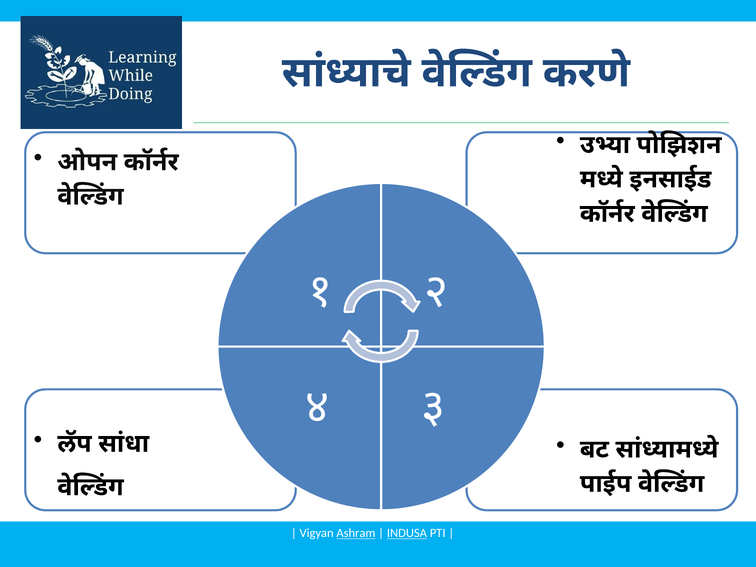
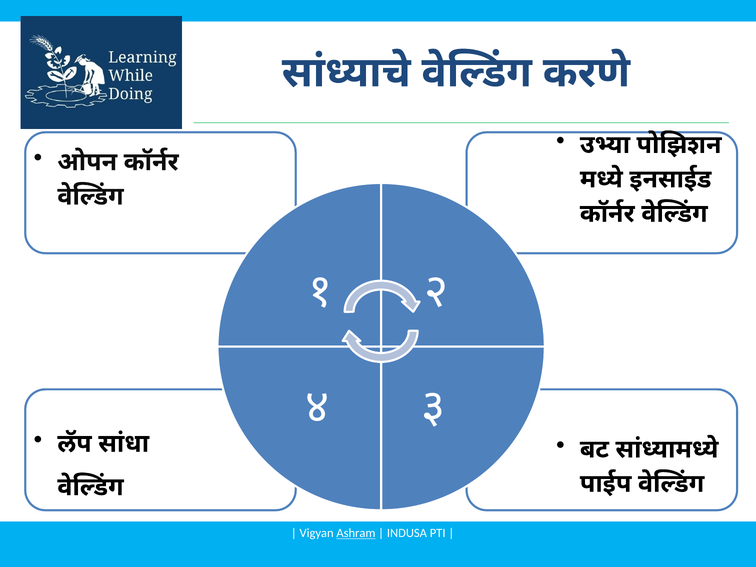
INDUSA underline: present -> none
